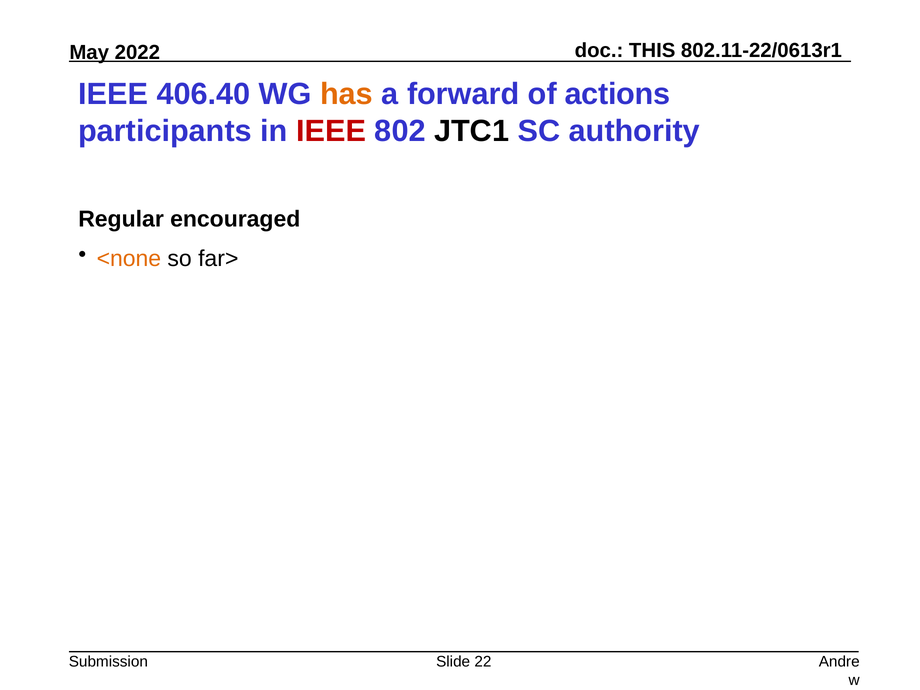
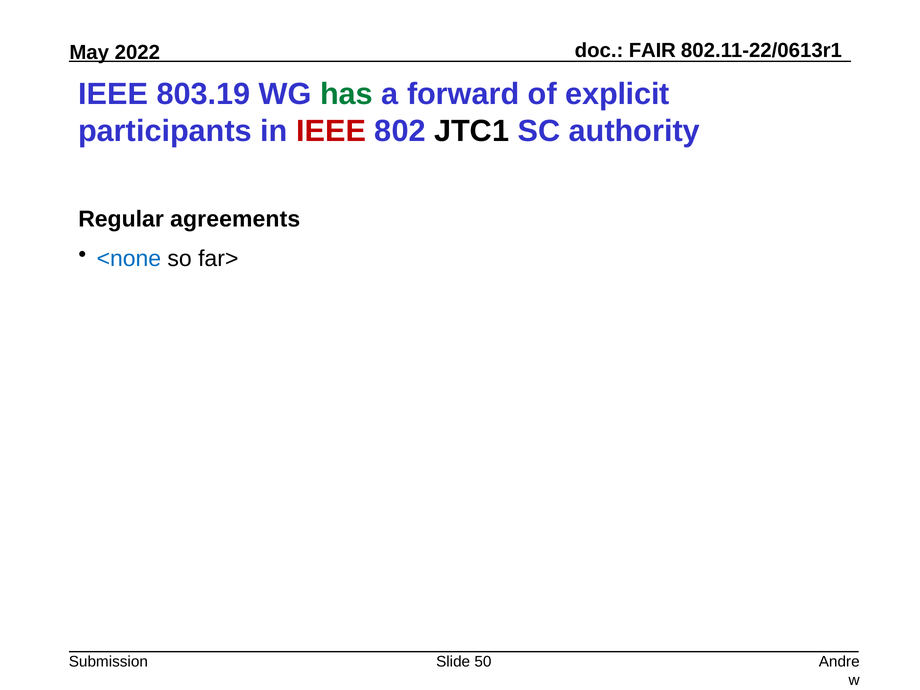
THIS: THIS -> FAIR
406.40: 406.40 -> 803.19
has colour: orange -> green
actions: actions -> explicit
encouraged: encouraged -> agreements
<none colour: orange -> blue
22: 22 -> 50
